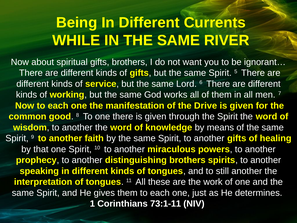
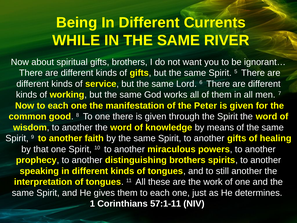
Drive: Drive -> Peter
73:1-11: 73:1-11 -> 57:1-11
